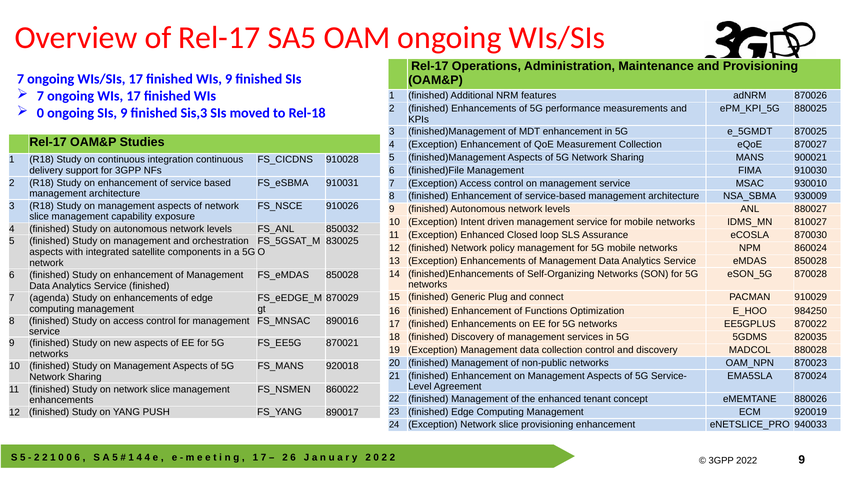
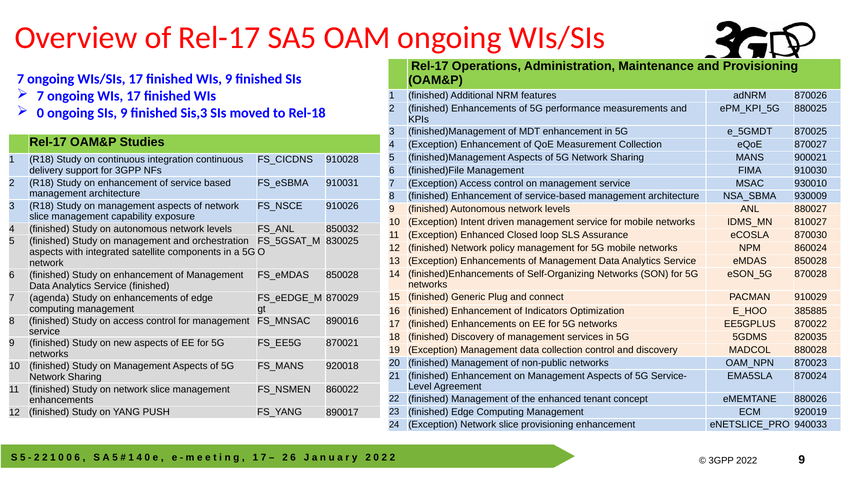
Functions: Functions -> Indicators
984250: 984250 -> 385885
4 4: 4 -> 0
